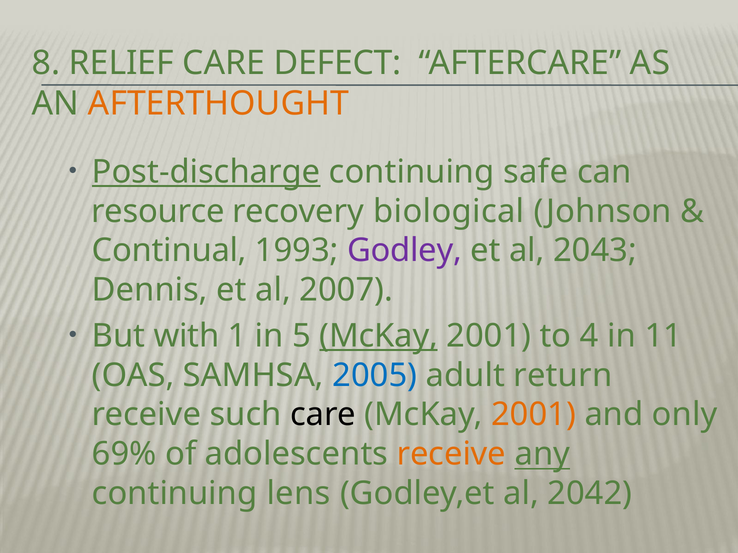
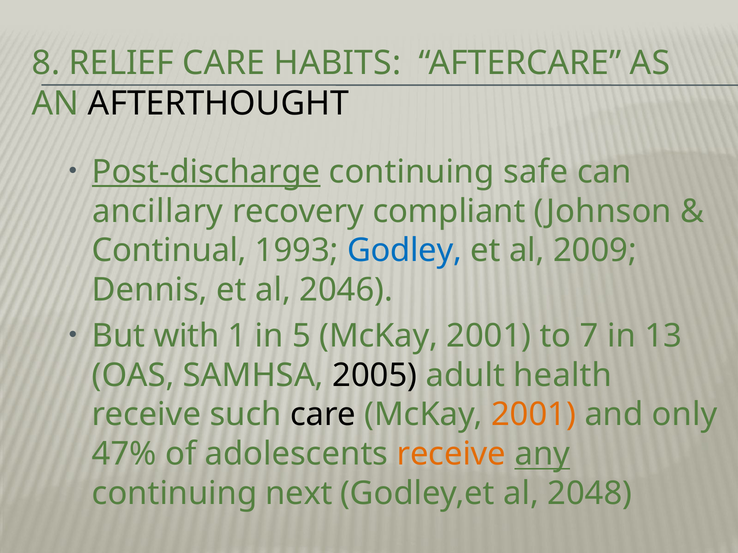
DEFECT: DEFECT -> HABITS
AFTERTHOUGHT colour: orange -> black
resource: resource -> ancillary
biological: biological -> compliant
Godley colour: purple -> blue
2043: 2043 -> 2009
2007: 2007 -> 2046
McKay at (379, 336) underline: present -> none
4: 4 -> 7
11: 11 -> 13
2005 colour: blue -> black
return: return -> health
69%: 69% -> 47%
lens: lens -> next
2042: 2042 -> 2048
